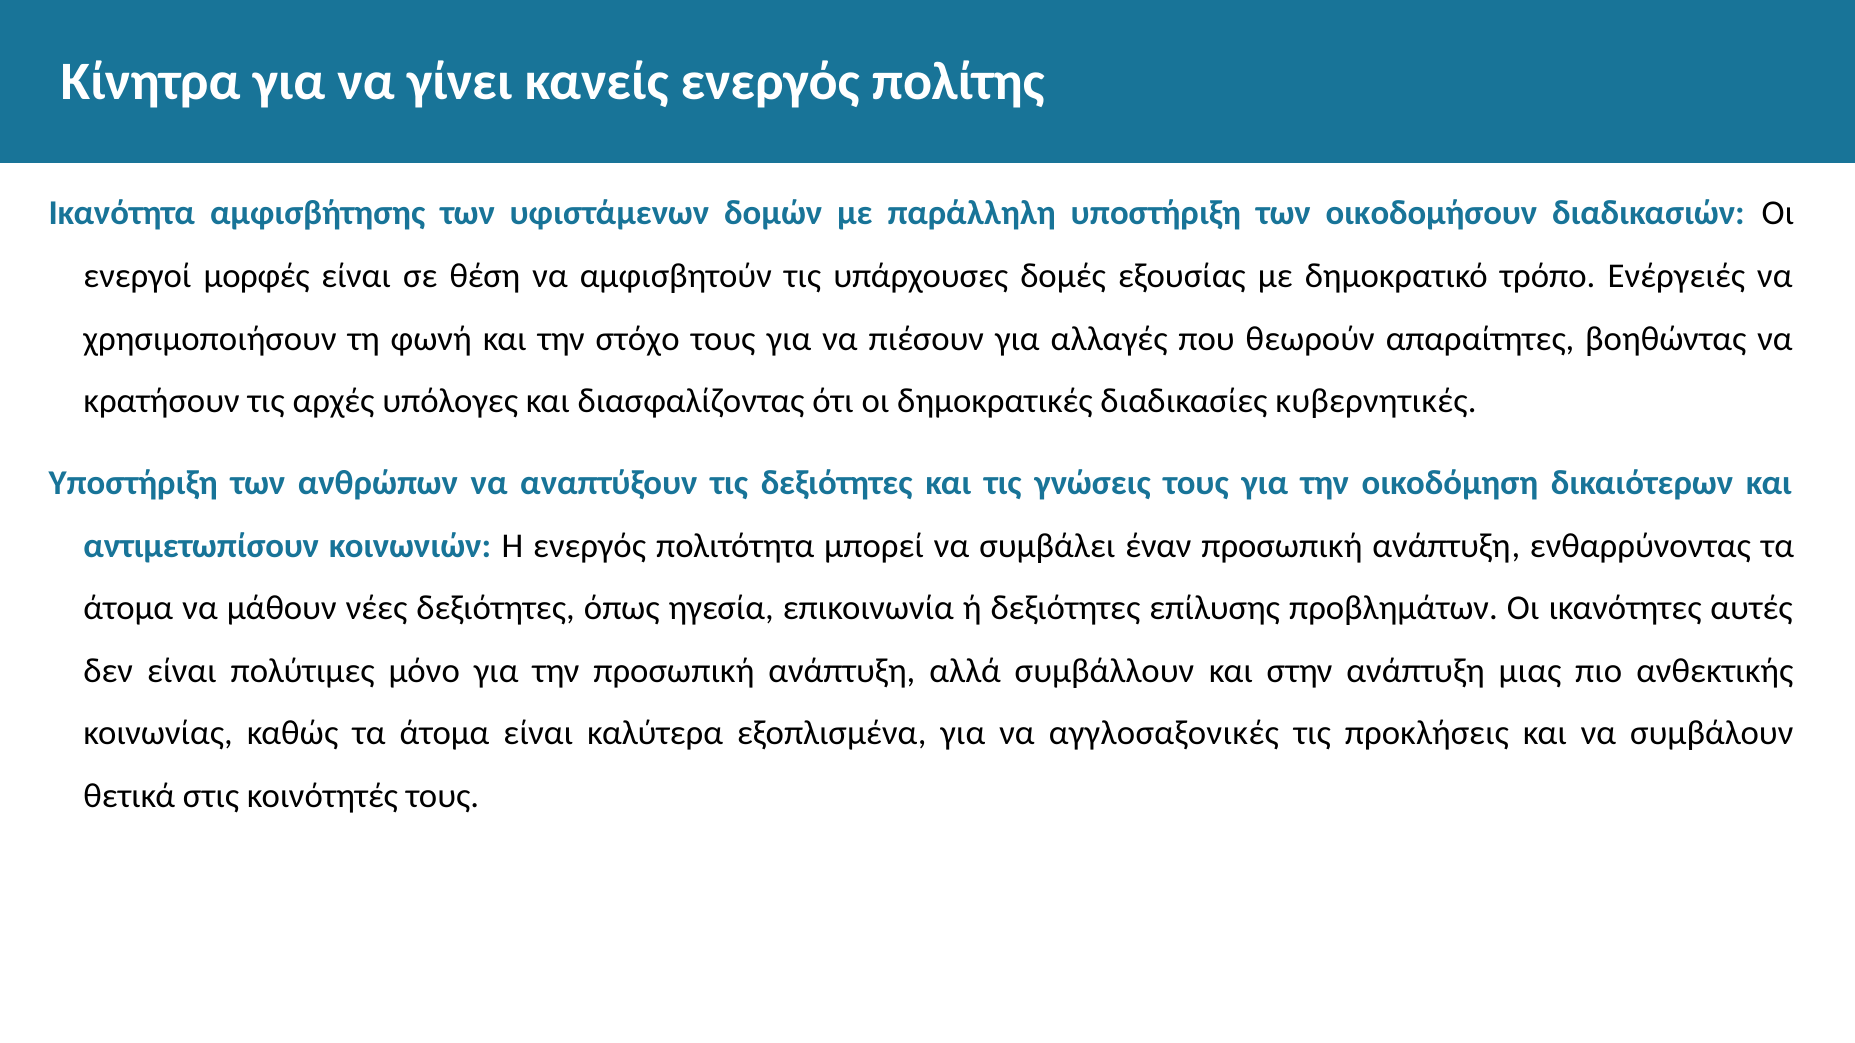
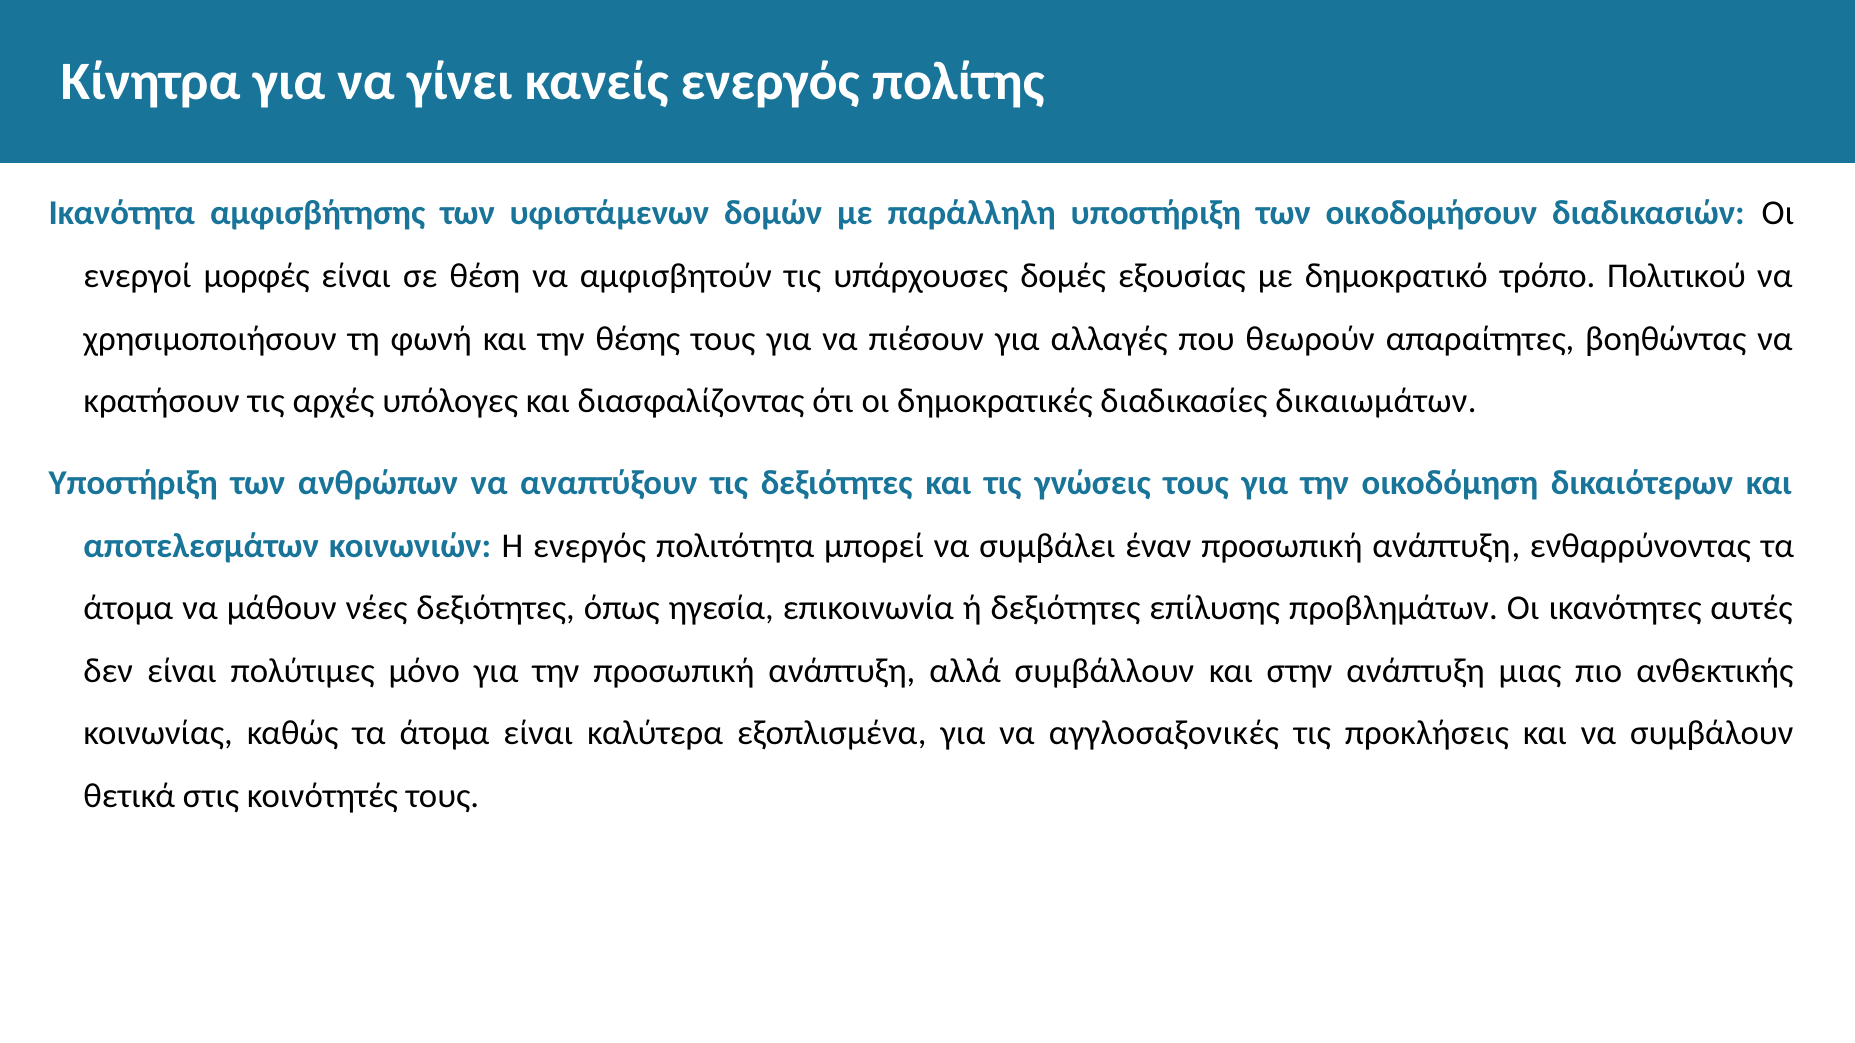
Ενέργειές: Ενέργειές -> Πολιτικού
στόχο: στόχο -> θέσης
κυβερνητικές: κυβερνητικές -> δικαιωμάτων
αντιμετωπίσουν: αντιμετωπίσουν -> αποτελεσμάτων
